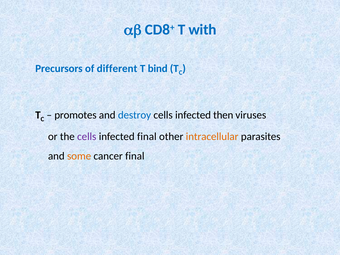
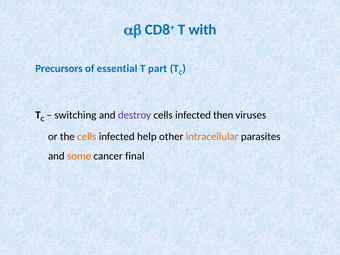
different: different -> essential
bind: bind -> part
promotes: promotes -> switching
destroy colour: blue -> purple
cells at (87, 137) colour: purple -> orange
infected final: final -> help
